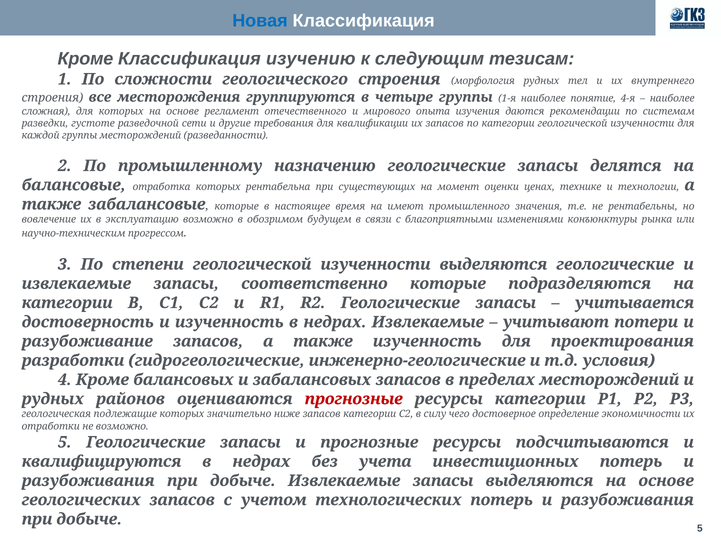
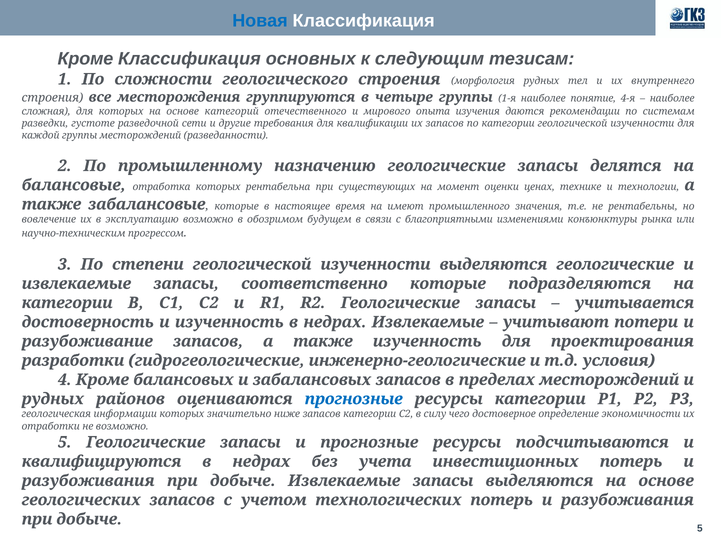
изучению: изучению -> основных
регламент: регламент -> категорий
прогнозные at (354, 399) colour: red -> blue
подлежащие: подлежащие -> информации
